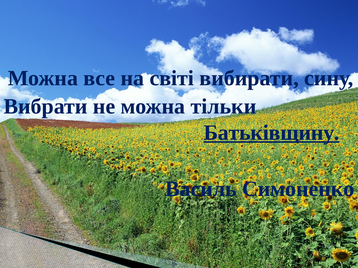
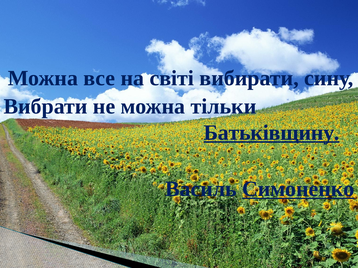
Симоненко underline: none -> present
